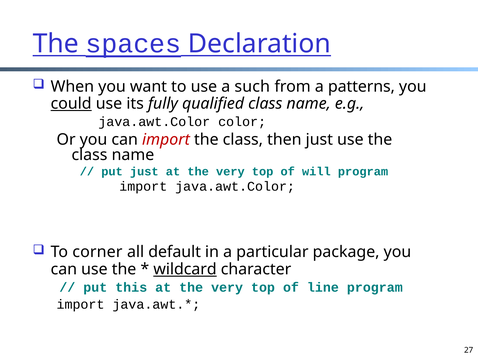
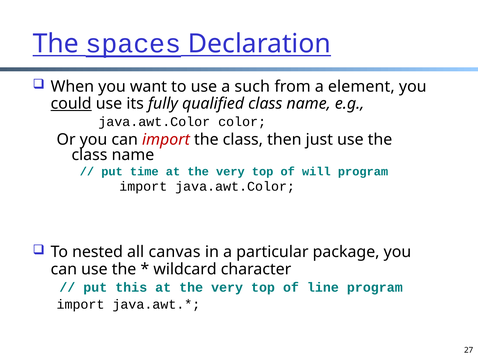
patterns: patterns -> element
put just: just -> time
corner: corner -> nested
default: default -> canvas
wildcard underline: present -> none
